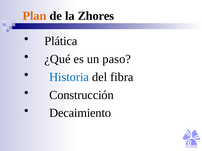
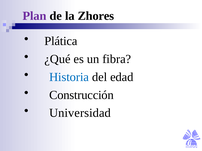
Plan colour: orange -> purple
paso: paso -> fibra
fibra: fibra -> edad
Decaimiento: Decaimiento -> Universidad
